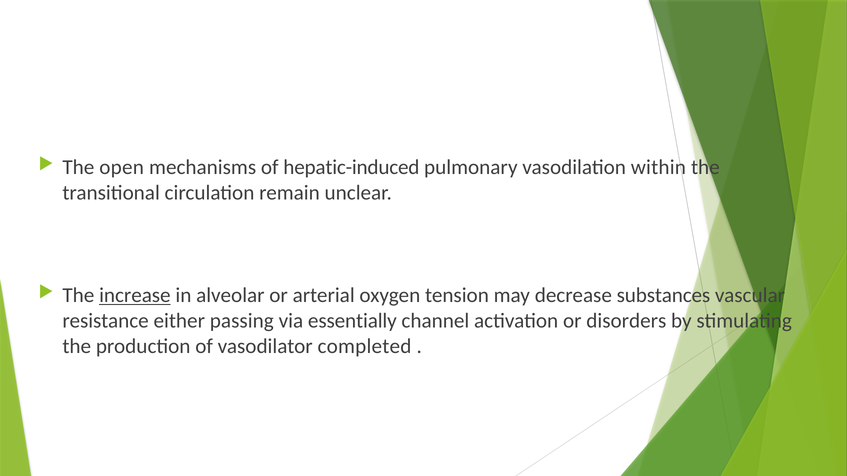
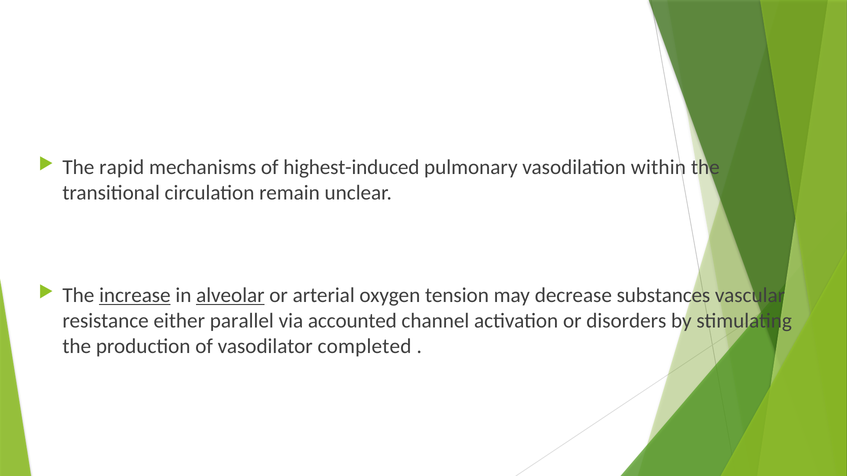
open: open -> rapid
hepatic-induced: hepatic-induced -> highest-induced
alveolar underline: none -> present
passing: passing -> parallel
essentially: essentially -> accounted
